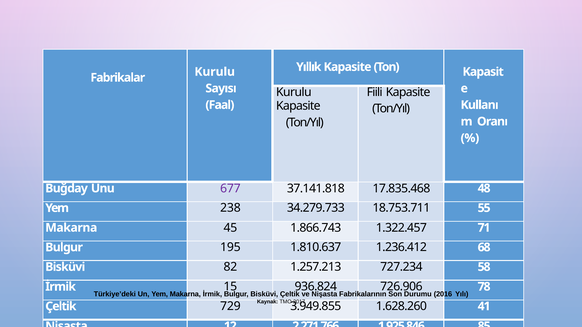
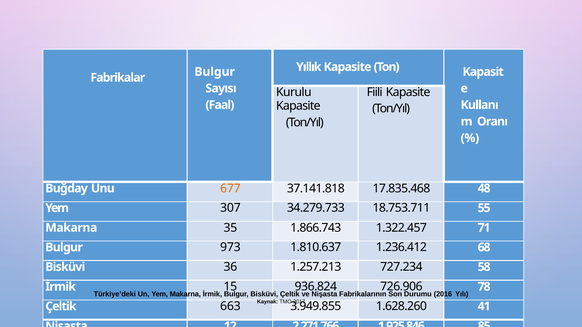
Fabrikalar Kurulu: Kurulu -> Bulgur
677 colour: purple -> orange
238: 238 -> 307
45: 45 -> 35
195: 195 -> 973
82: 82 -> 36
729: 729 -> 663
